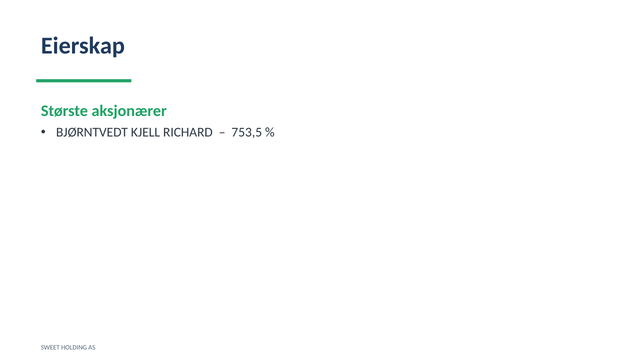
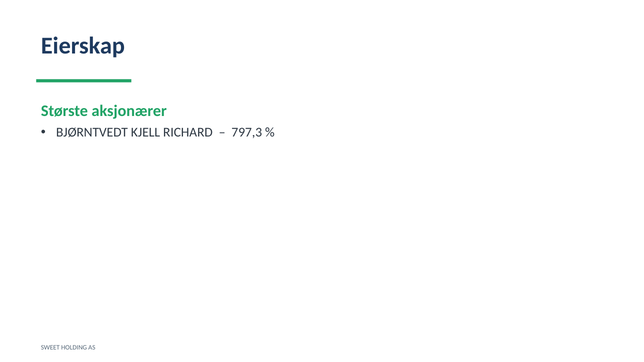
753,5: 753,5 -> 797,3
